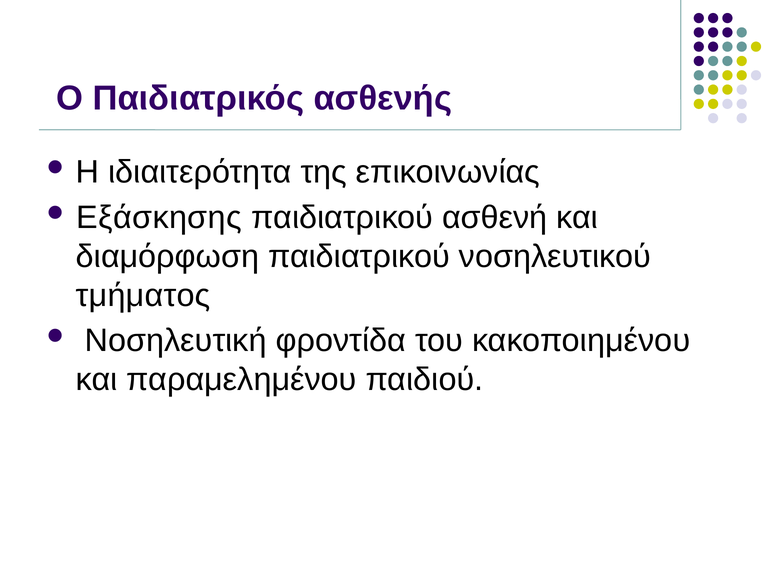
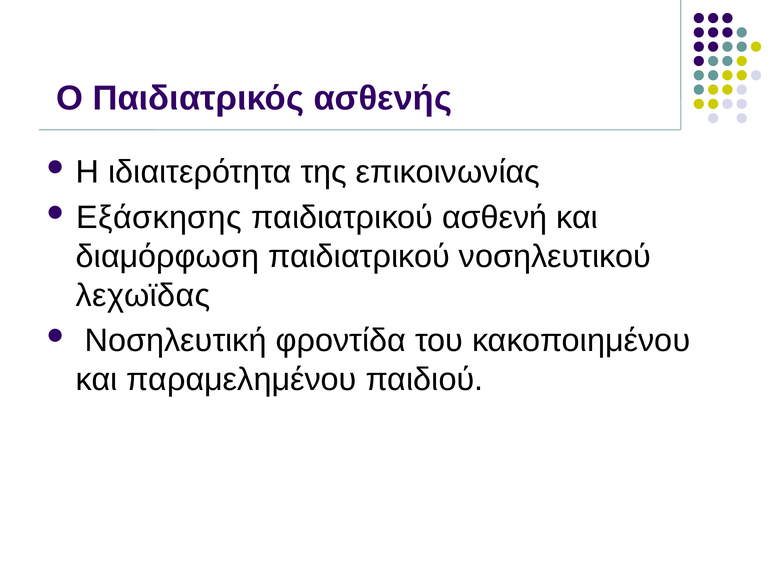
τμήματος: τμήματος -> λεχωϊδας
